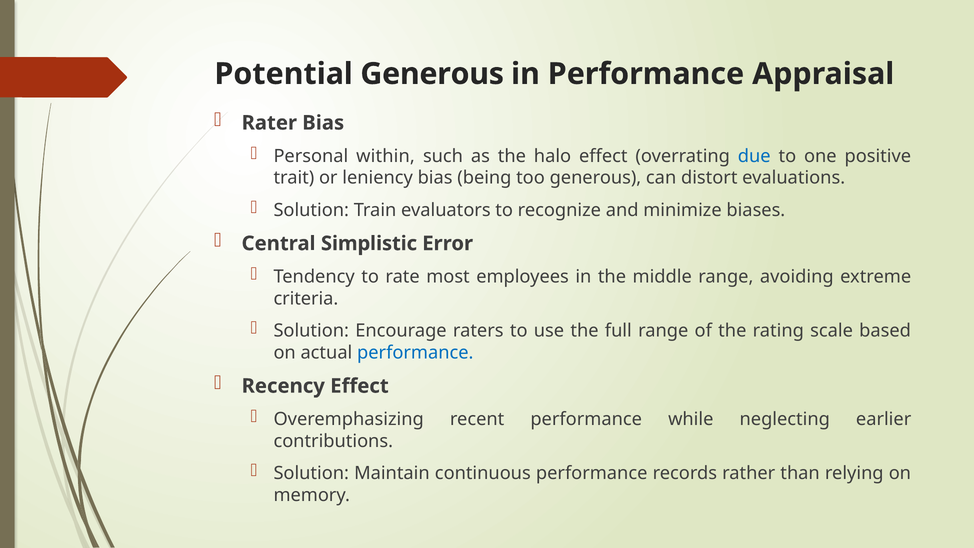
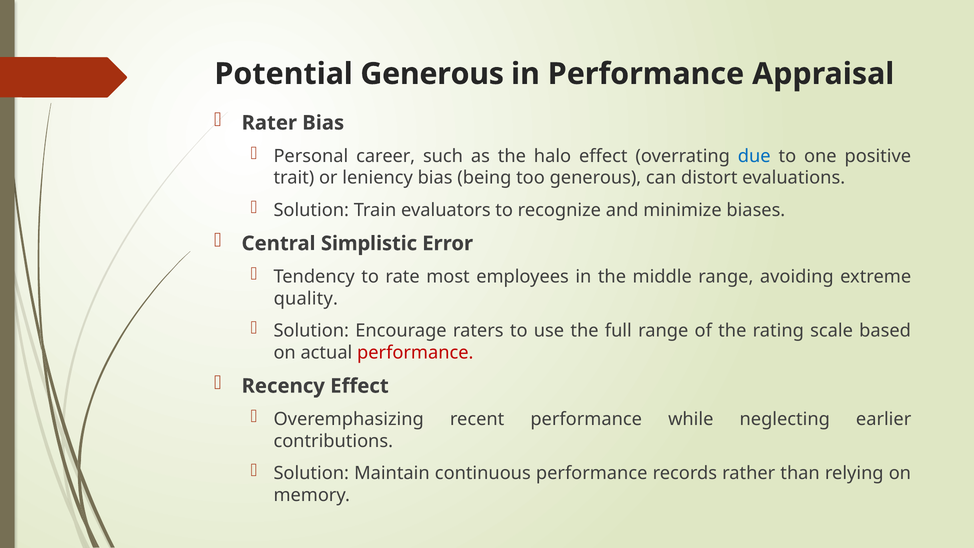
within: within -> career
criteria: criteria -> quality
performance at (415, 352) colour: blue -> red
